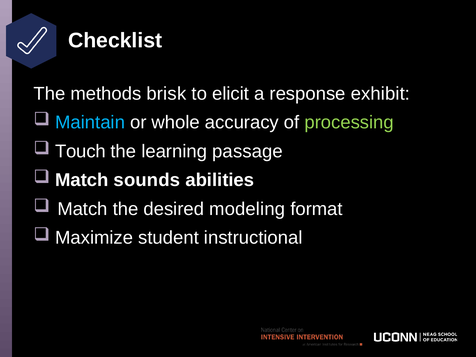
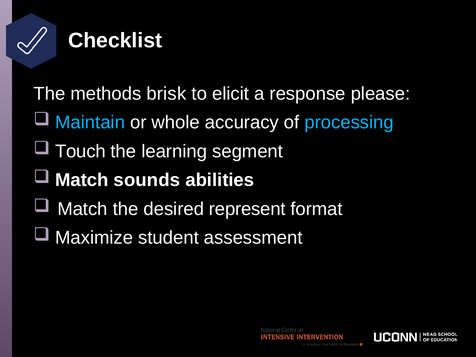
exhibit: exhibit -> please
processing colour: light green -> light blue
passage: passage -> segment
modeling: modeling -> represent
instructional: instructional -> assessment
